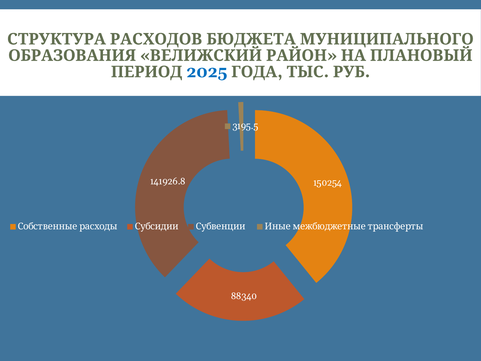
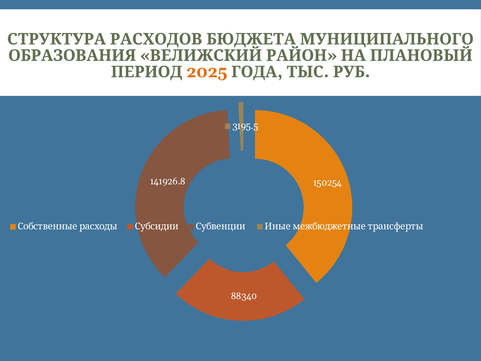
2025 colour: blue -> orange
